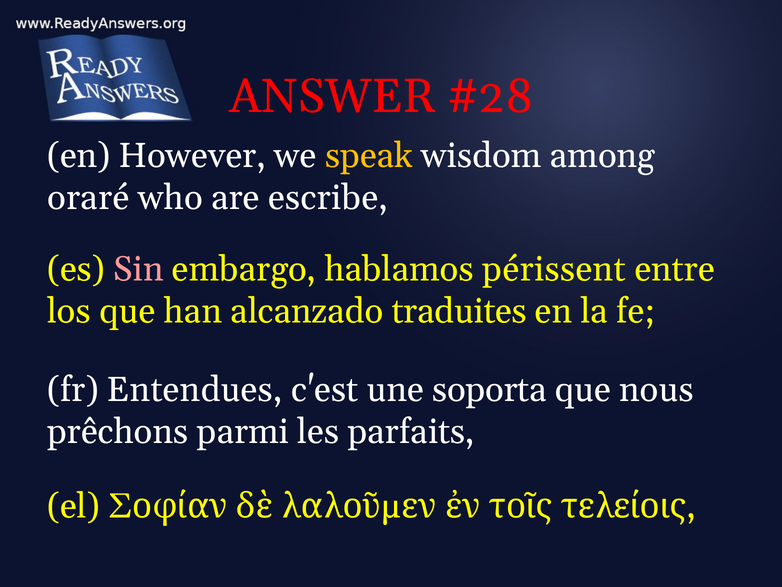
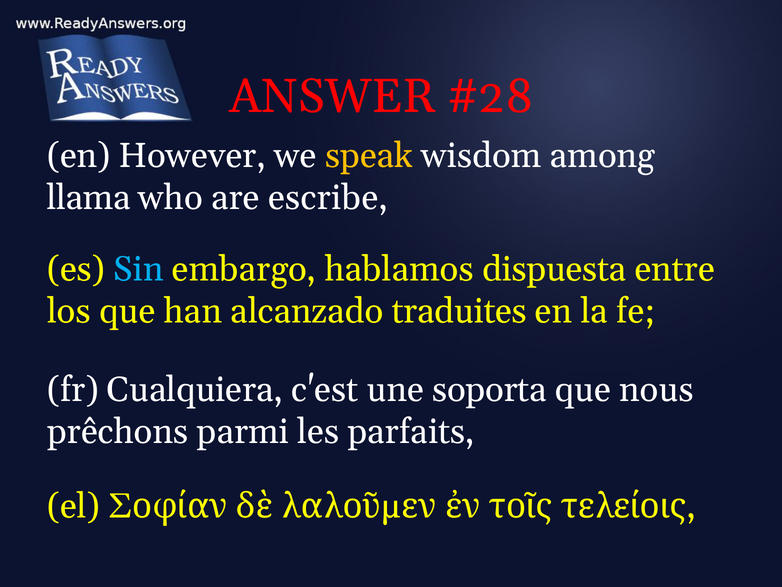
oraré: oraré -> llama
Sin colour: pink -> light blue
périssent: périssent -> dispuesta
Entendues: Entendues -> Cualquiera
